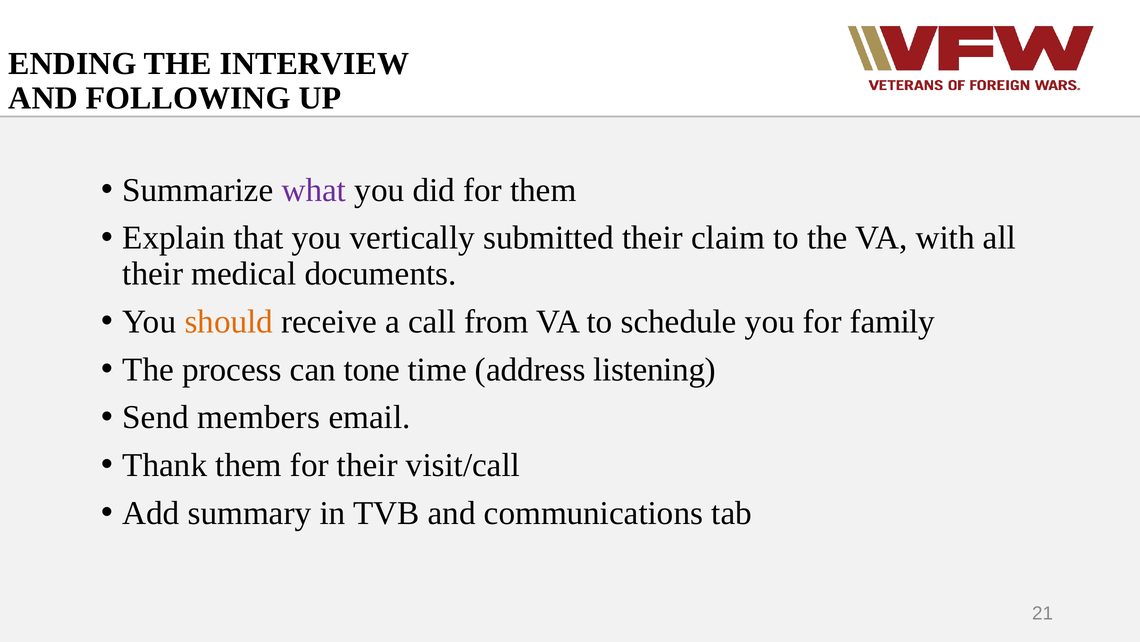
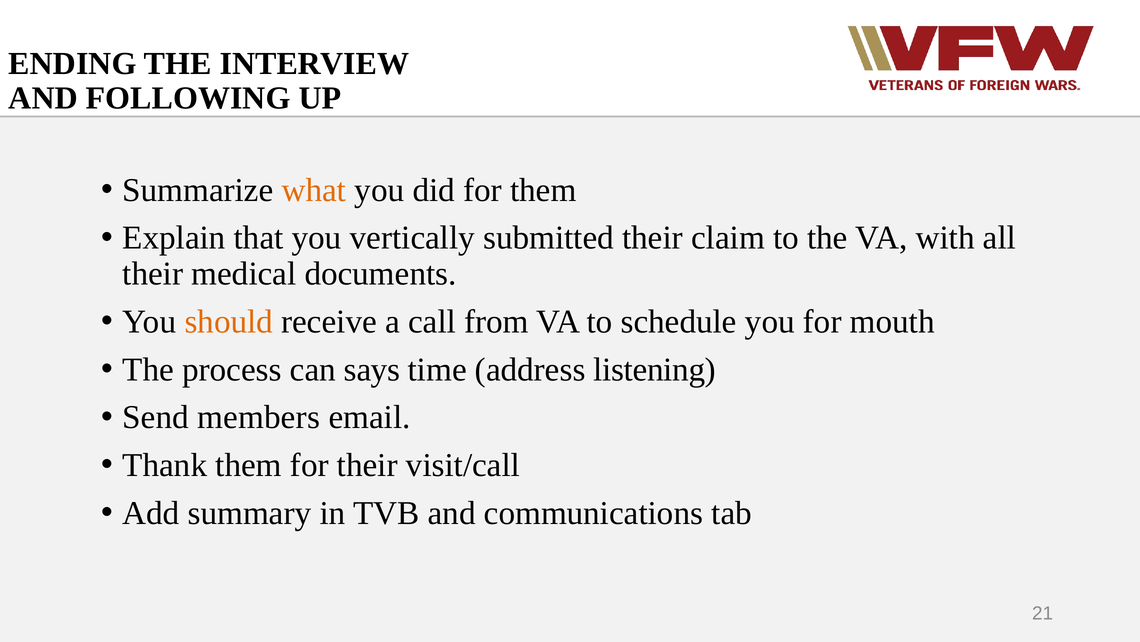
what colour: purple -> orange
family: family -> mouth
tone: tone -> says
